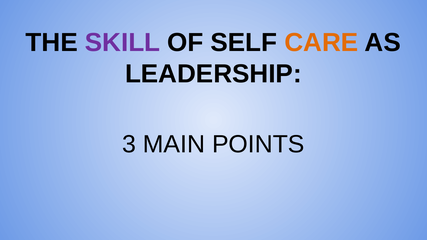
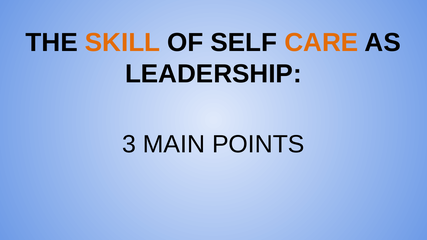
SKILL colour: purple -> orange
